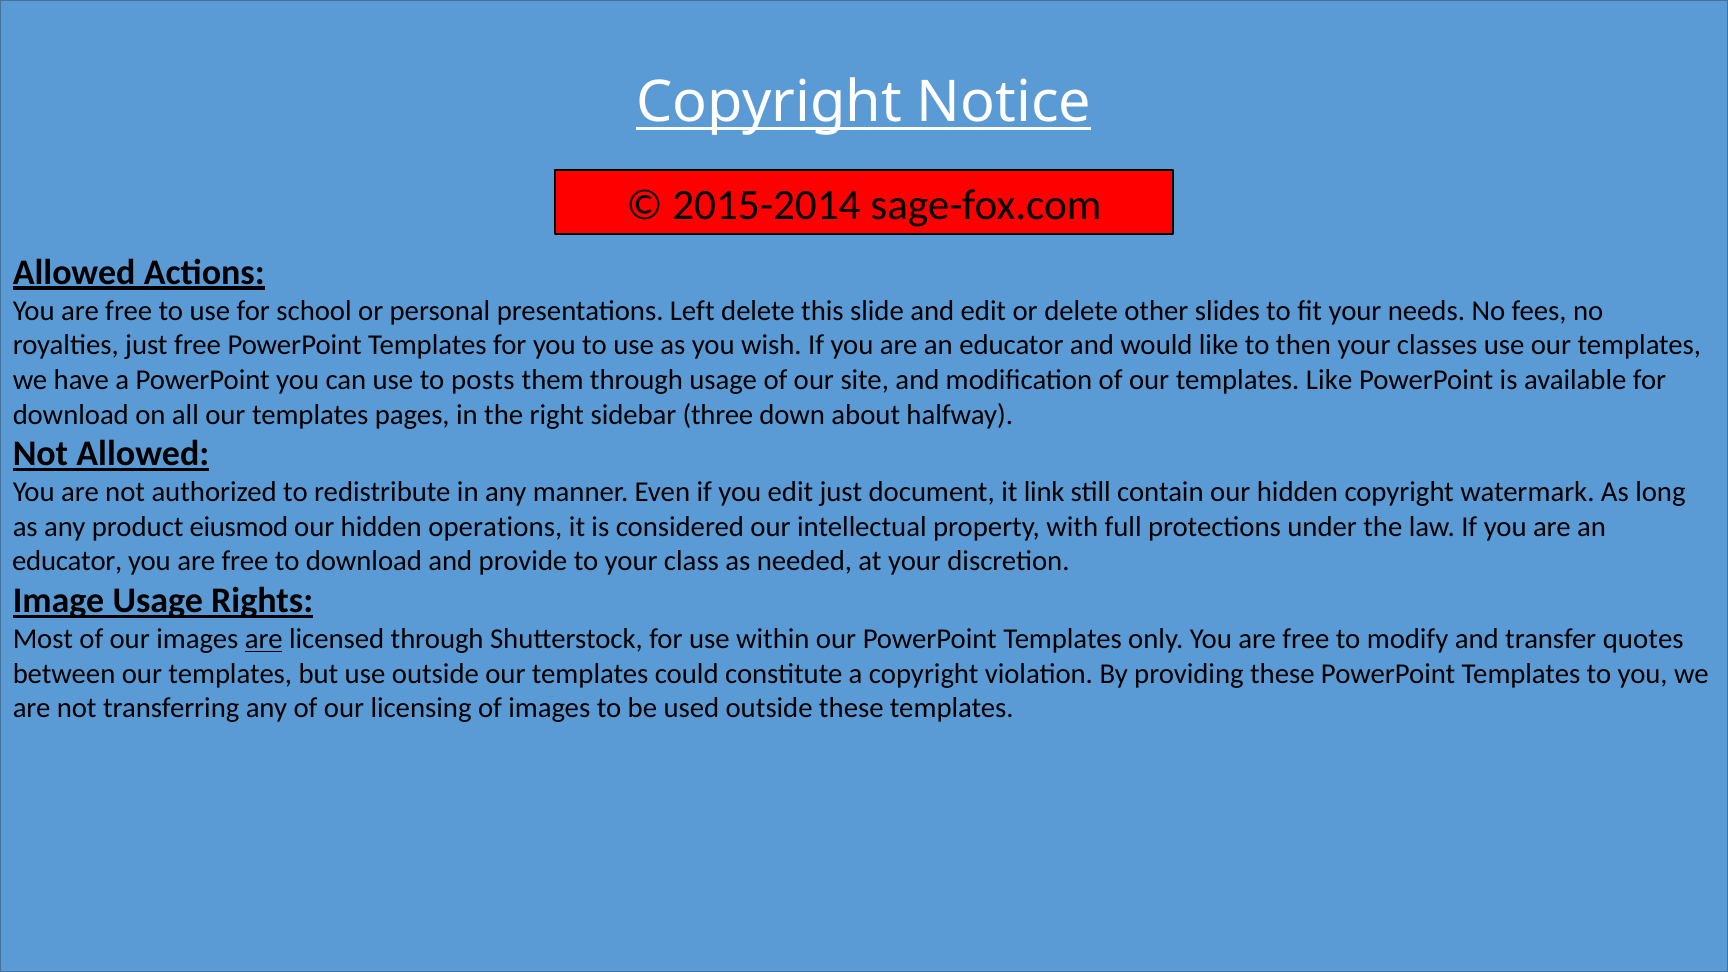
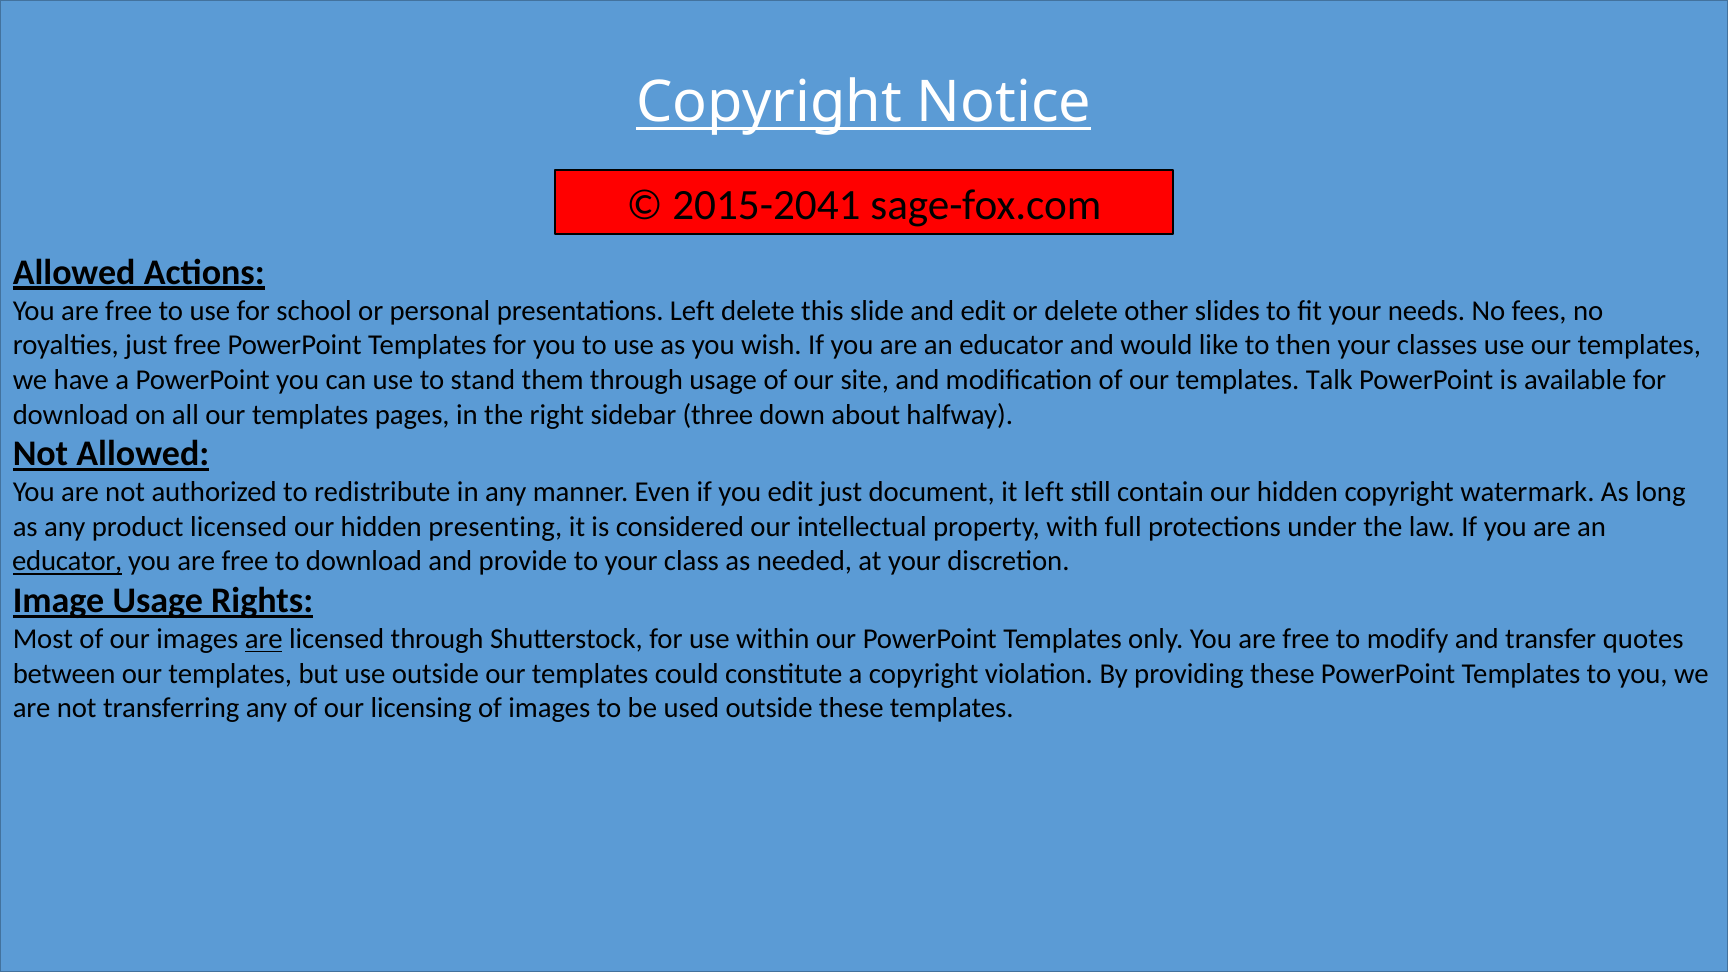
2015-2014: 2015-2014 -> 2015-2041
posts: posts -> stand
templates Like: Like -> Talk
it link: link -> left
product eiusmod: eiusmod -> licensed
operations: operations -> presenting
educator at (67, 561) underline: none -> present
